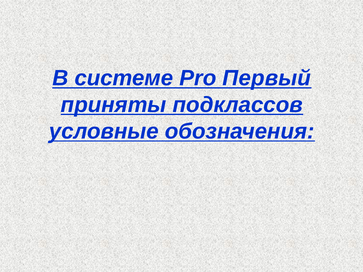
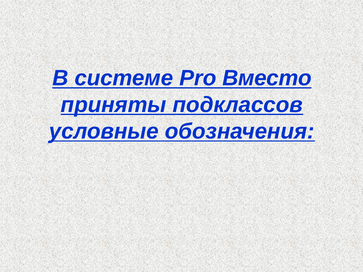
Первый: Первый -> Вместо
